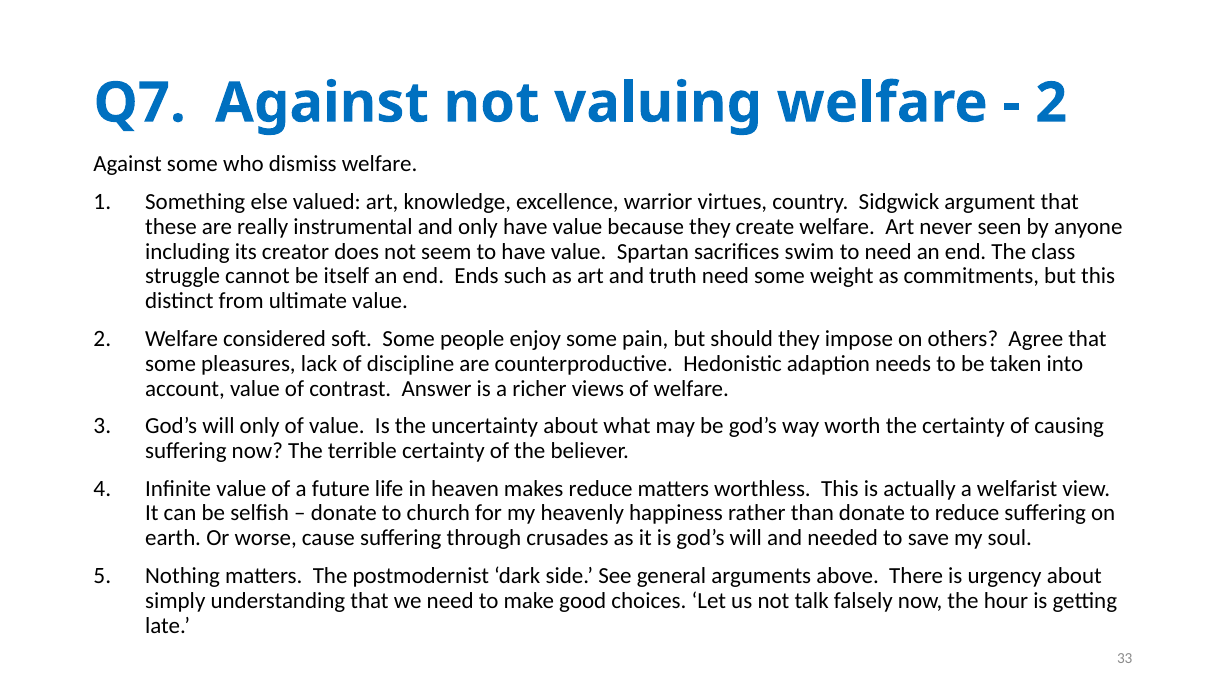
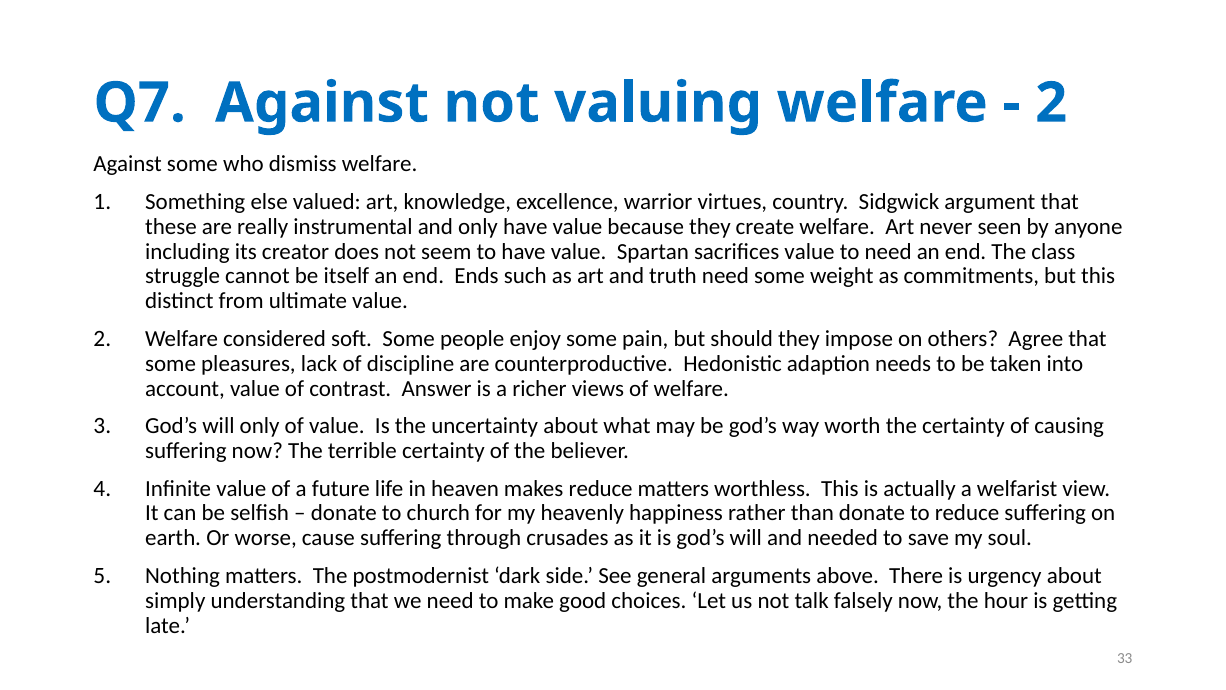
sacrifices swim: swim -> value
